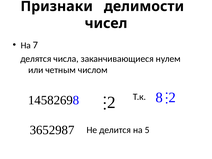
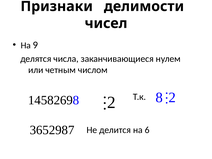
7: 7 -> 9
5: 5 -> 6
